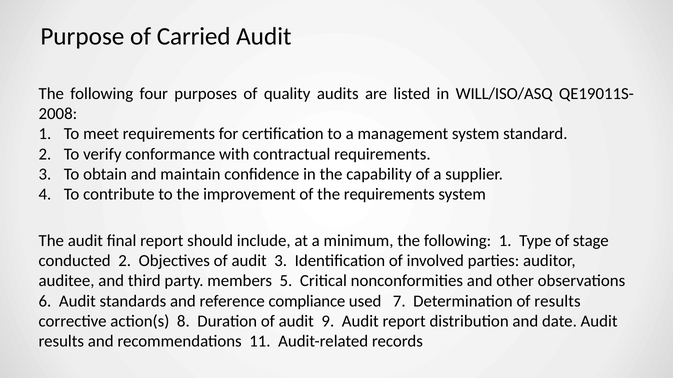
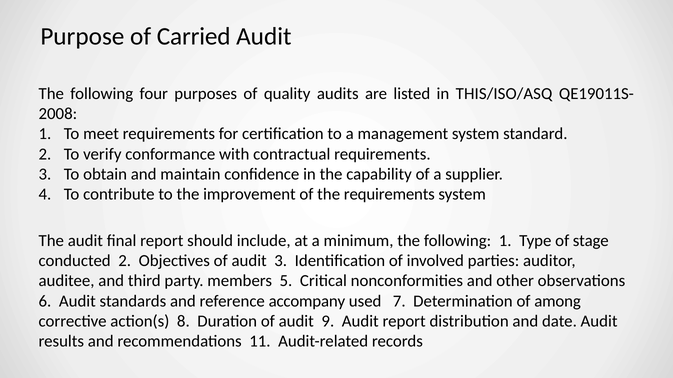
WILL/ISO/ASQ: WILL/ISO/ASQ -> THIS/ISO/ASQ
compliance: compliance -> accompany
of results: results -> among
